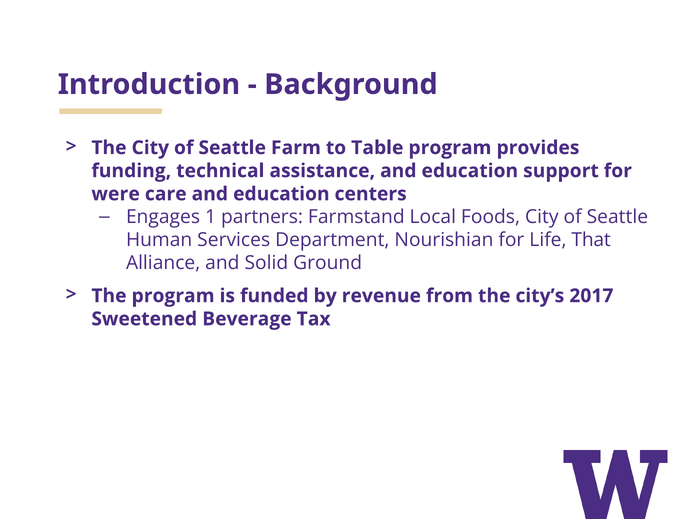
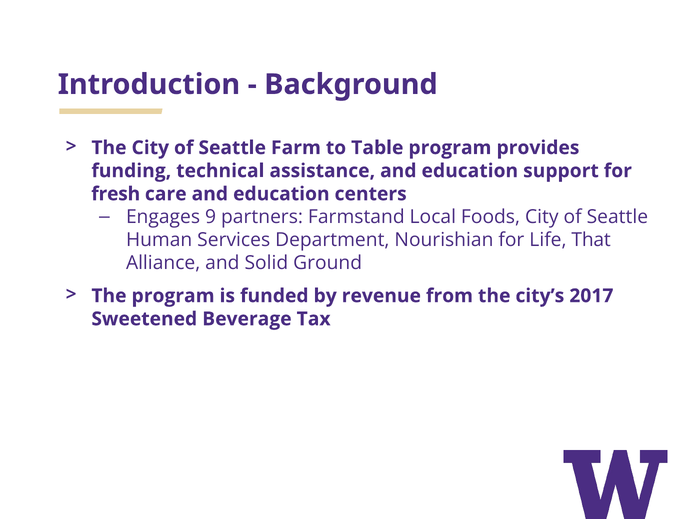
were: were -> fresh
1: 1 -> 9
